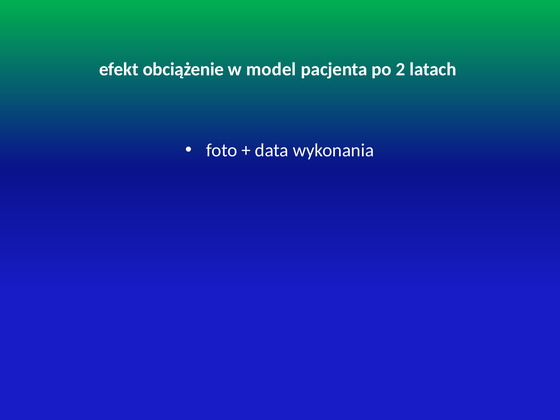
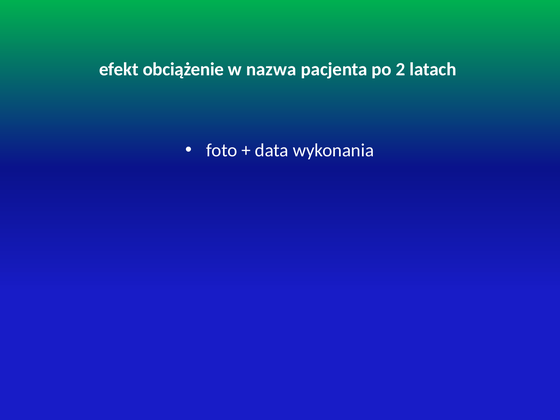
model: model -> nazwa
